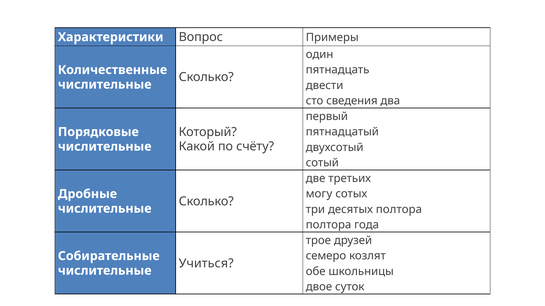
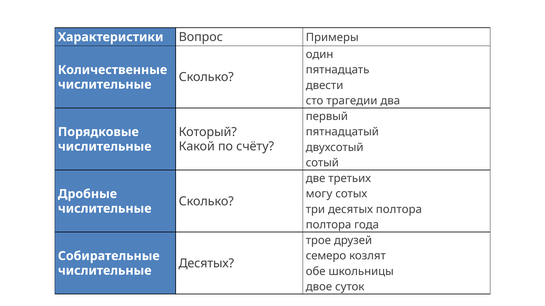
сведения: сведения -> трагедии
Учиться at (206, 264): Учиться -> Десятых
